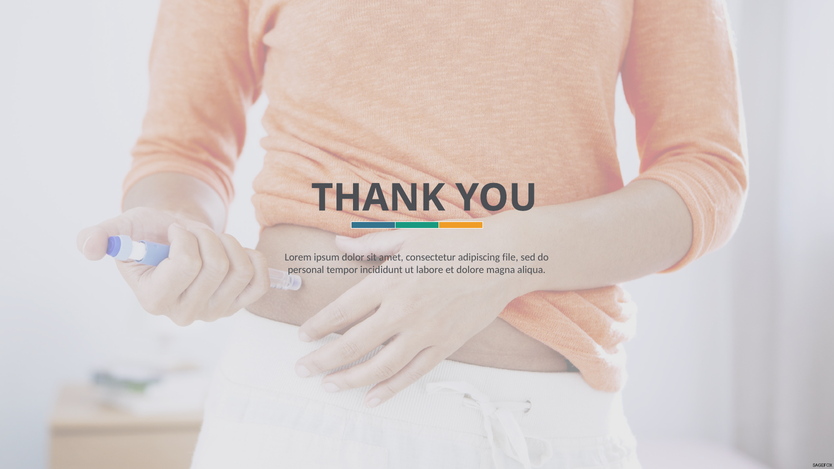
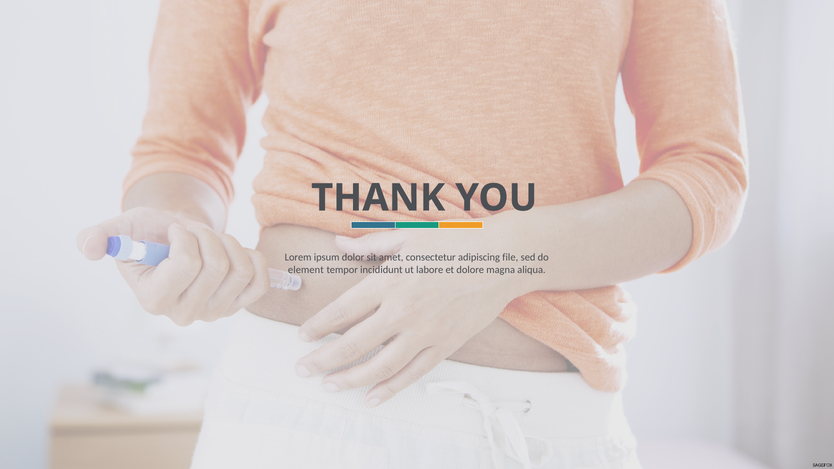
personal: personal -> element
